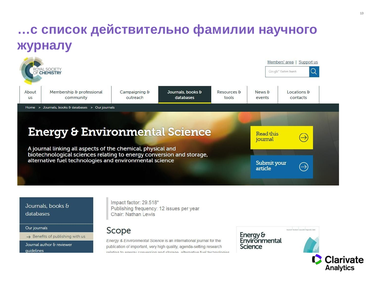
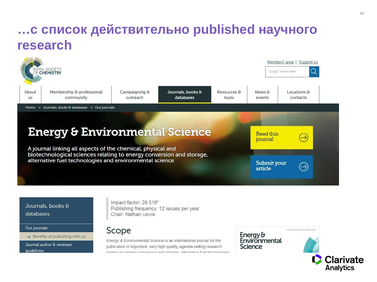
фамилии: фамилии -> published
журналу: журналу -> research
